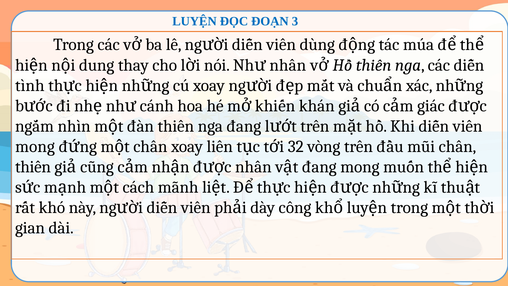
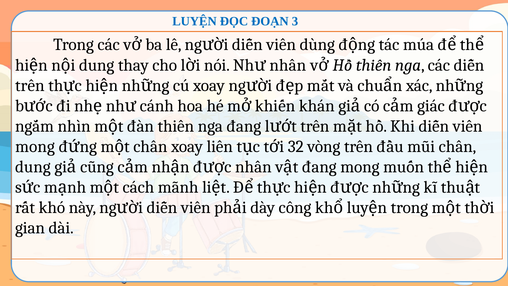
tình at (30, 85): tình -> trên
thiên at (33, 167): thiên -> dung
